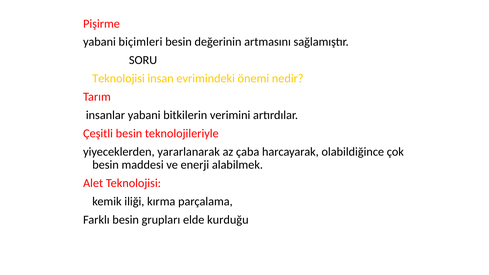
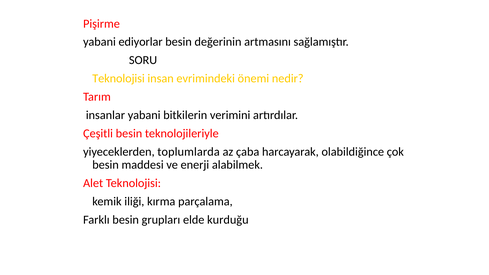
biçimleri: biçimleri -> ediyorlar
yararlanarak: yararlanarak -> toplumlarda
